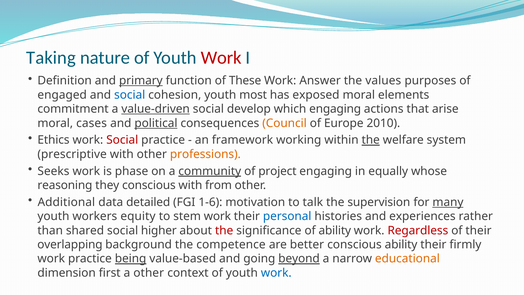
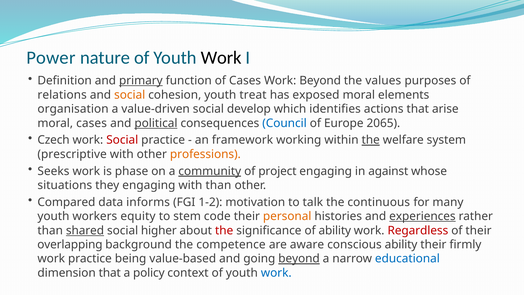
Taking: Taking -> Power
Work at (221, 58) colour: red -> black
of These: These -> Cases
Work Answer: Answer -> Beyond
engaged: engaged -> relations
social at (130, 95) colour: blue -> orange
most: most -> treat
commitment: commitment -> organisation
value-driven underline: present -> none
which engaging: engaging -> identifies
Council colour: orange -> blue
2010: 2010 -> 2065
Ethics: Ethics -> Czech
equally: equally -> against
reasoning: reasoning -> situations
they conscious: conscious -> engaging
with from: from -> than
Additional: Additional -> Compared
detailed: detailed -> informs
1-6: 1-6 -> 1-2
supervision: supervision -> continuous
many underline: present -> none
stem work: work -> code
personal colour: blue -> orange
experiences underline: none -> present
shared underline: none -> present
better: better -> aware
being underline: present -> none
educational colour: orange -> blue
dimension first: first -> that
a other: other -> policy
